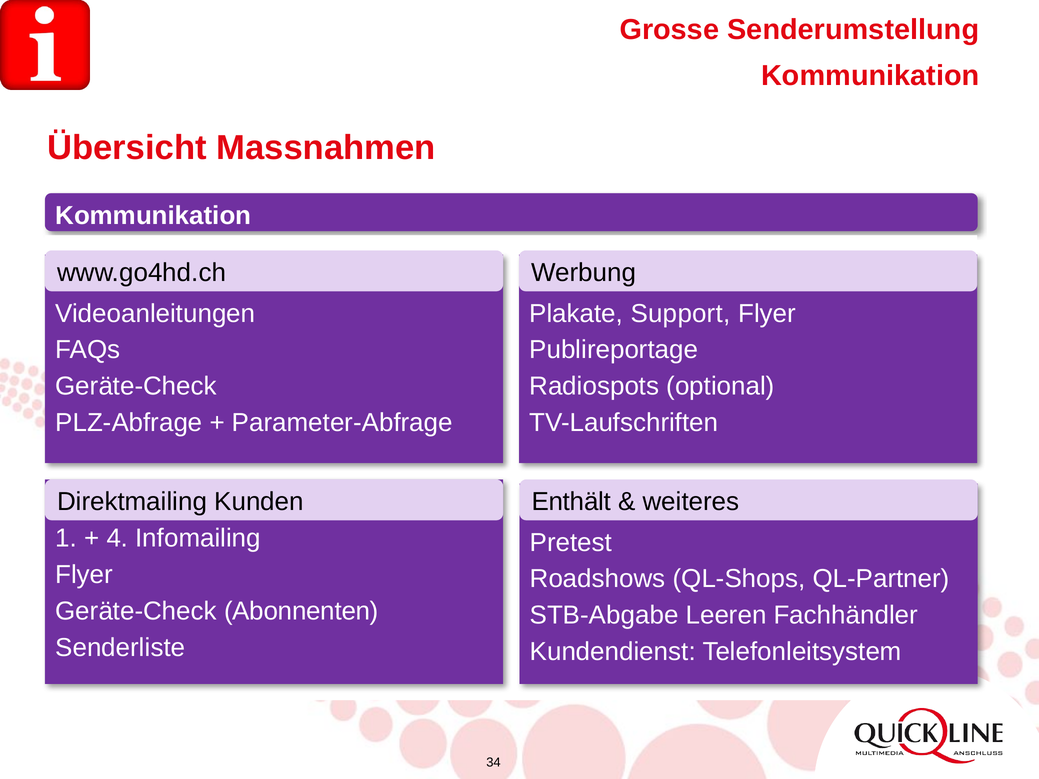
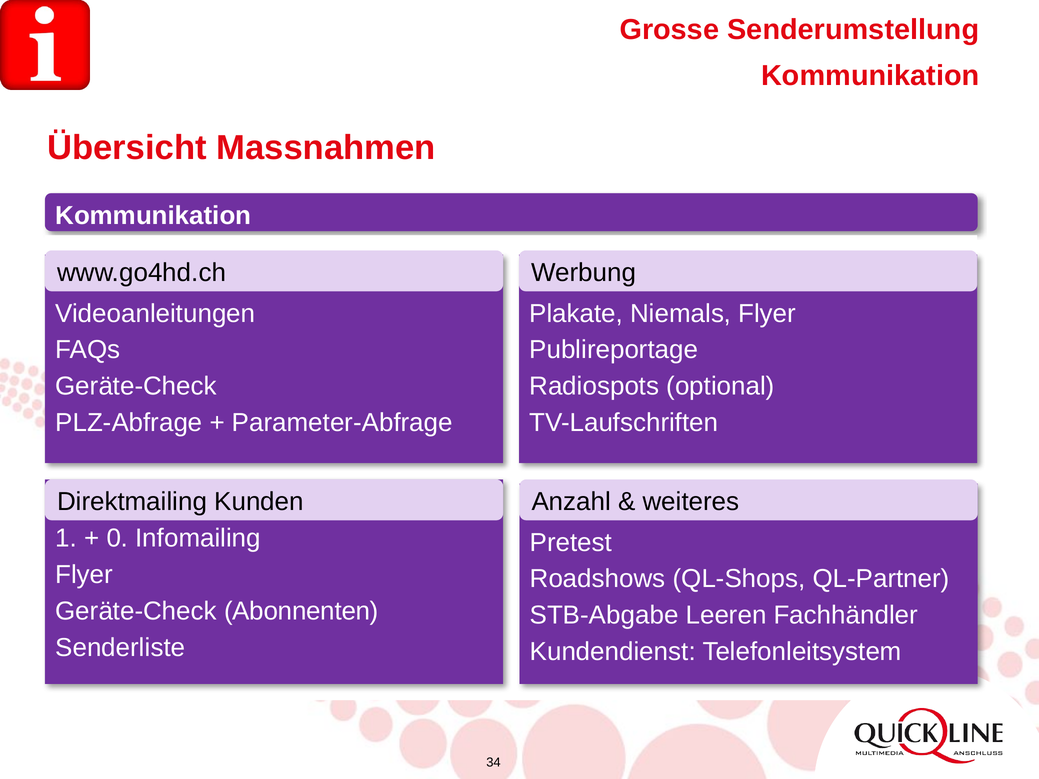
Support: Support -> Niemals
Enthält: Enthält -> Anzahl
4: 4 -> 0
